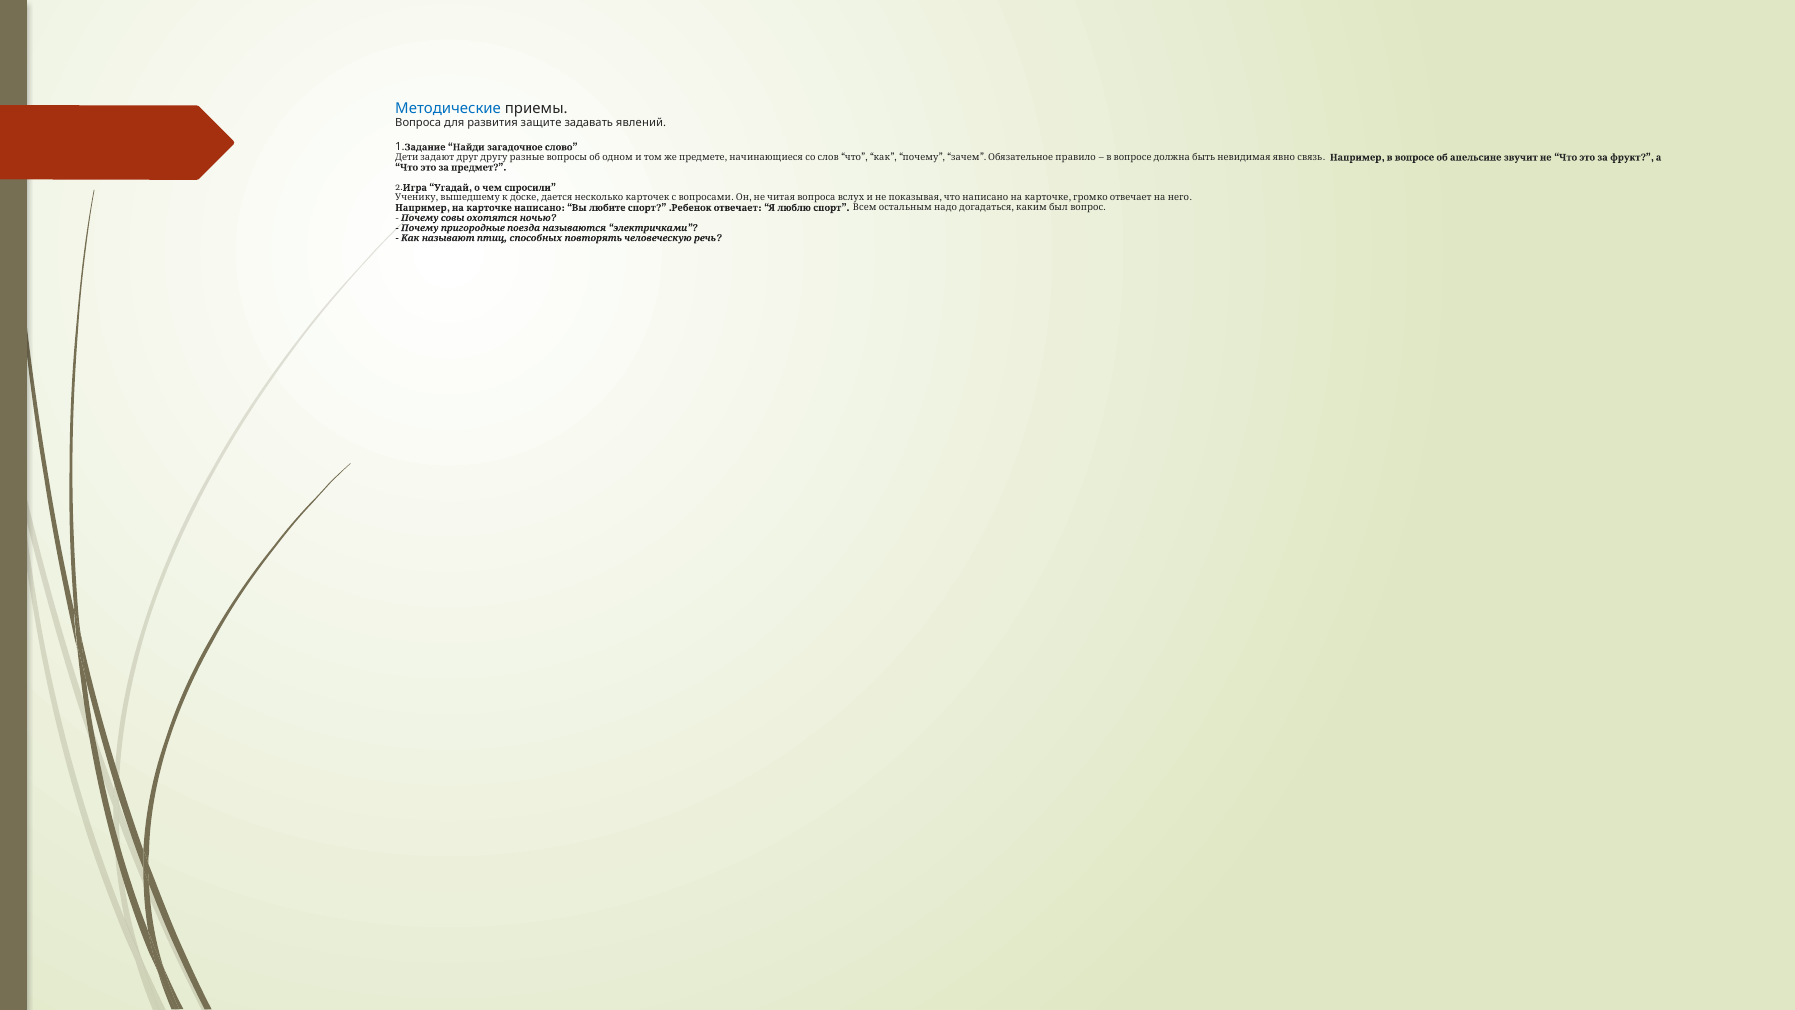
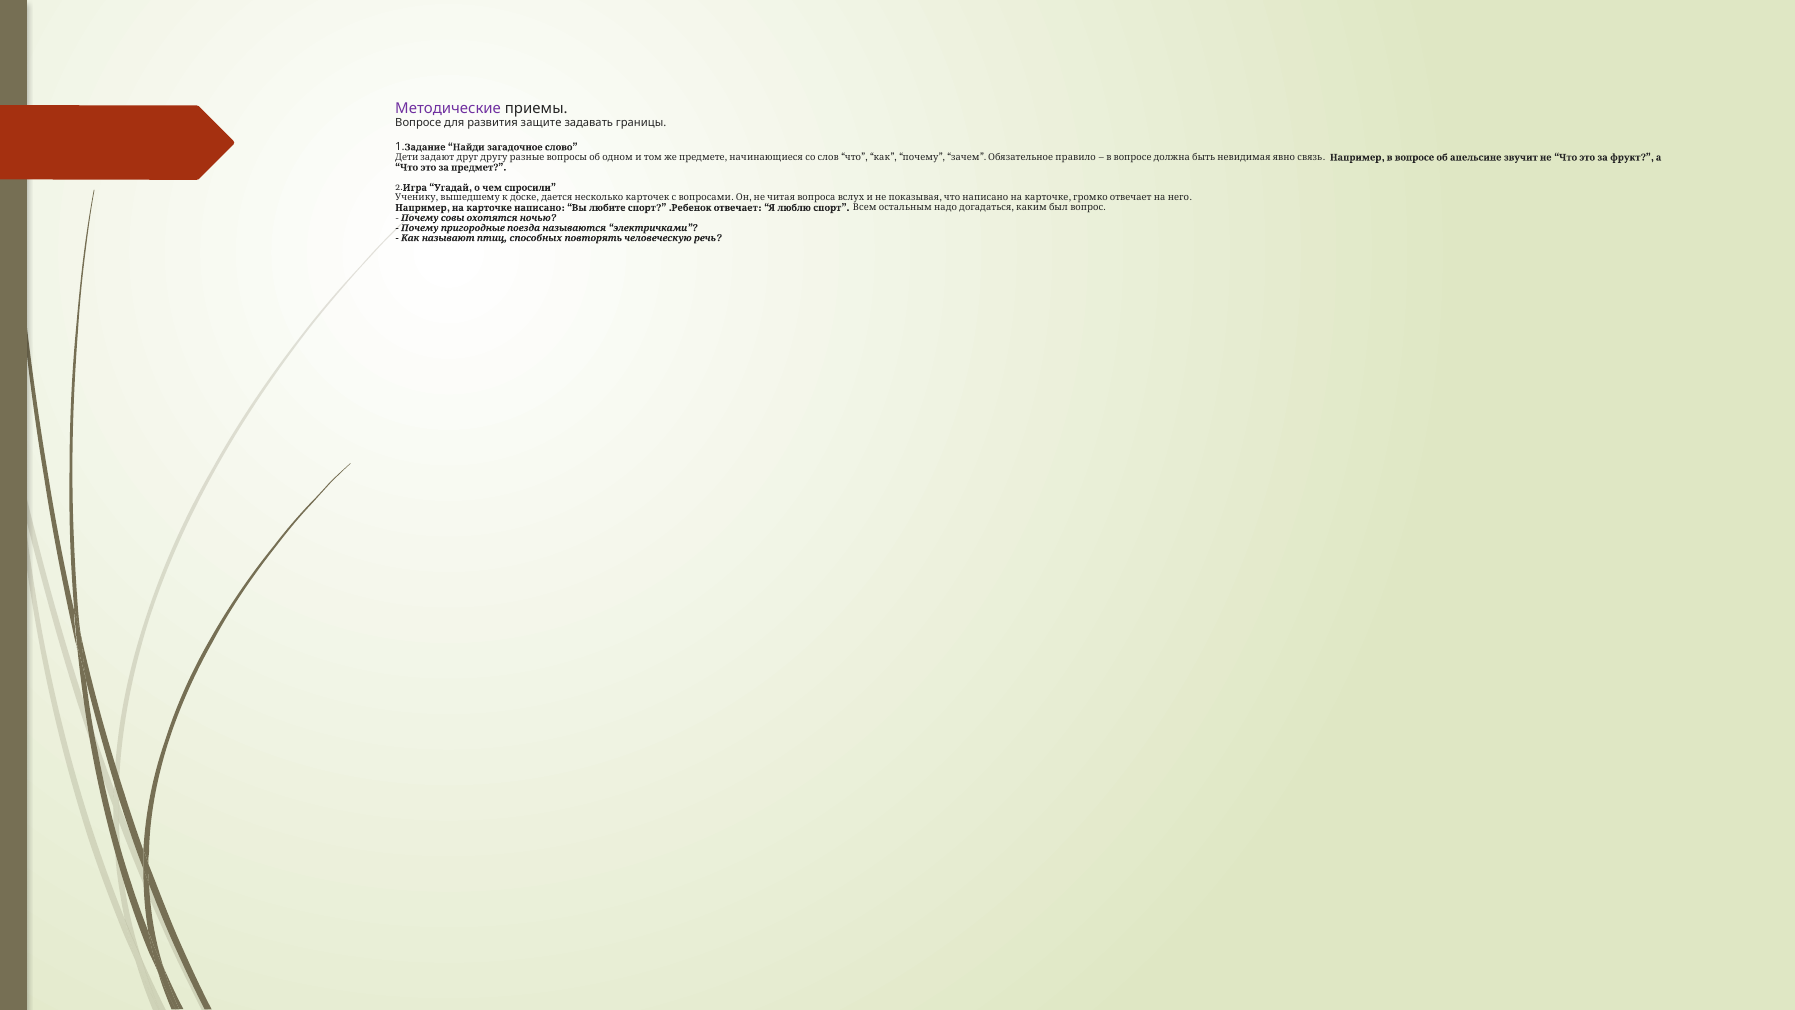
Методические colour: blue -> purple
Вопроса at (418, 122): Вопроса -> Вопросе
явлений: явлений -> границы
